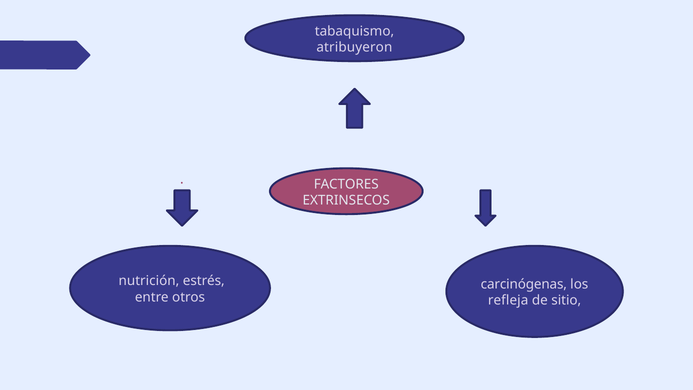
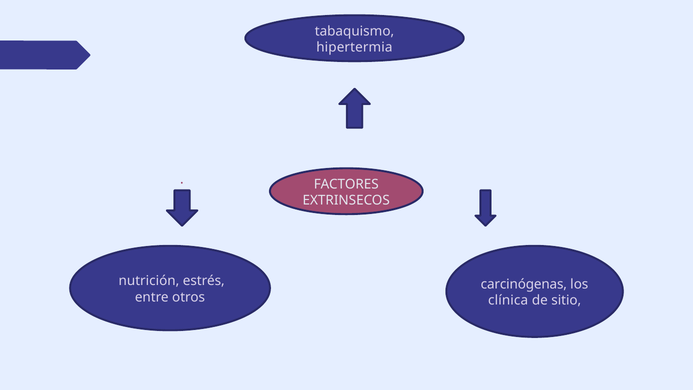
atribuyeron: atribuyeron -> hipertermia
refleja: refleja -> clínica
